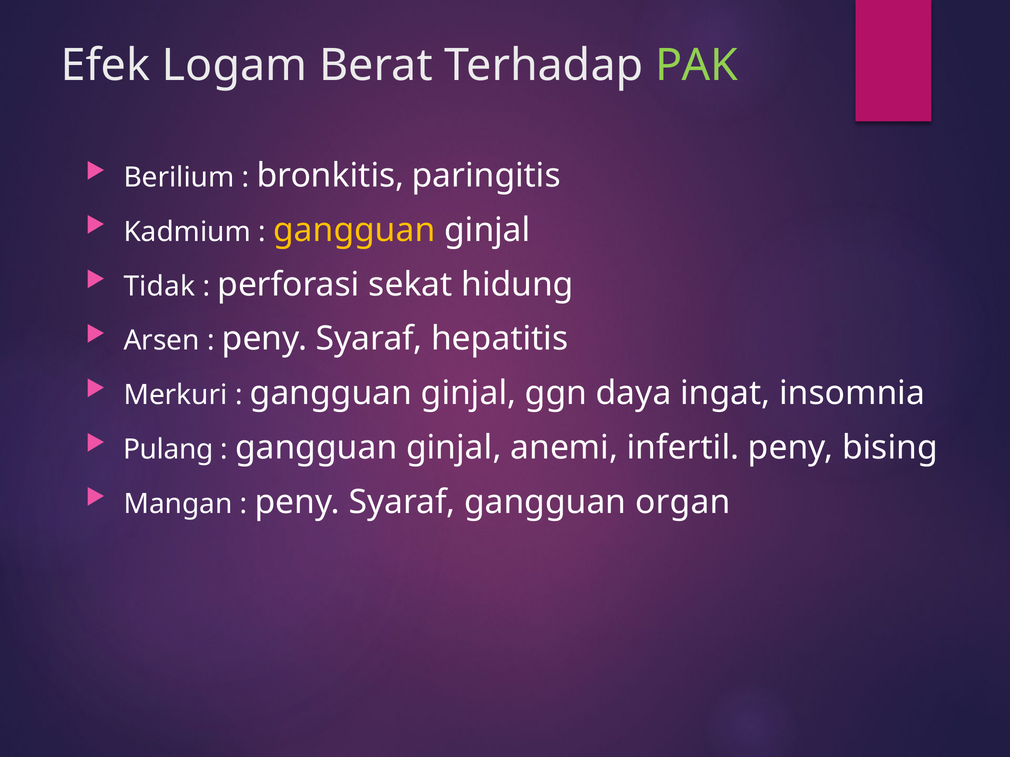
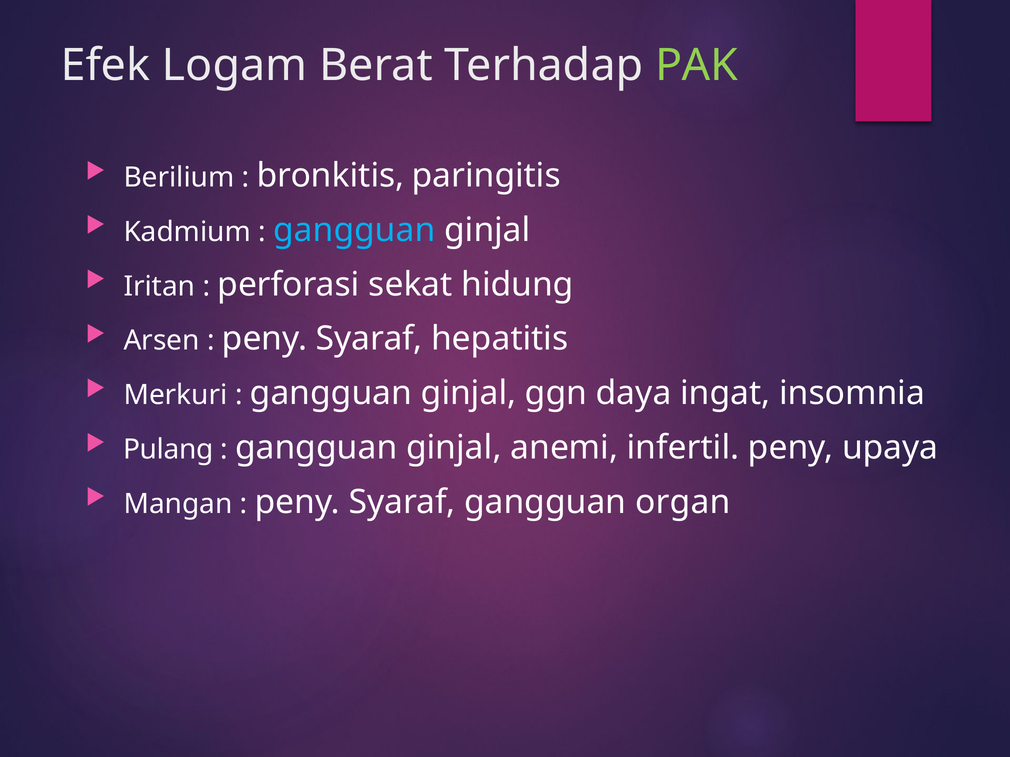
gangguan at (354, 230) colour: yellow -> light blue
Tidak: Tidak -> Iritan
bising: bising -> upaya
